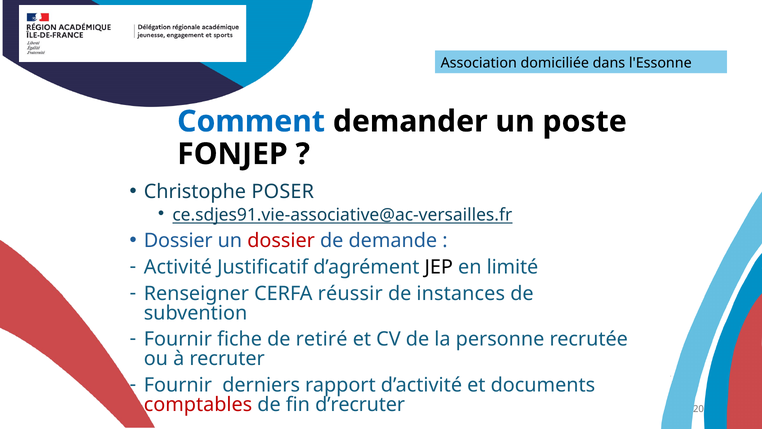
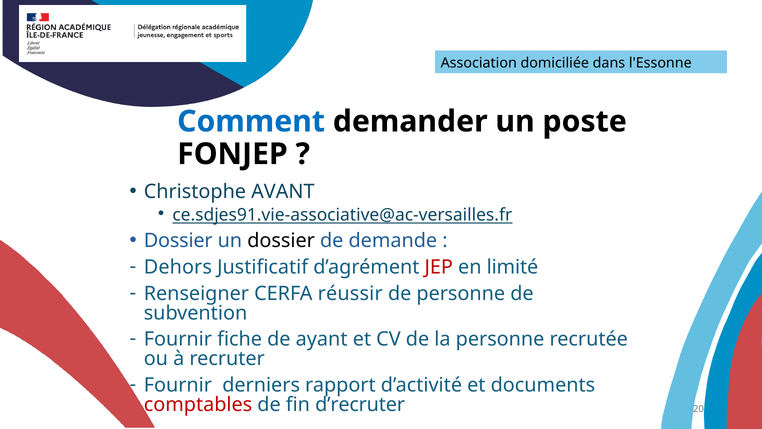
POSER: POSER -> AVANT
dossier at (281, 241) colour: red -> black
Activité: Activité -> Dehors
JEP colour: black -> red
de instances: instances -> personne
retiré: retiré -> ayant
